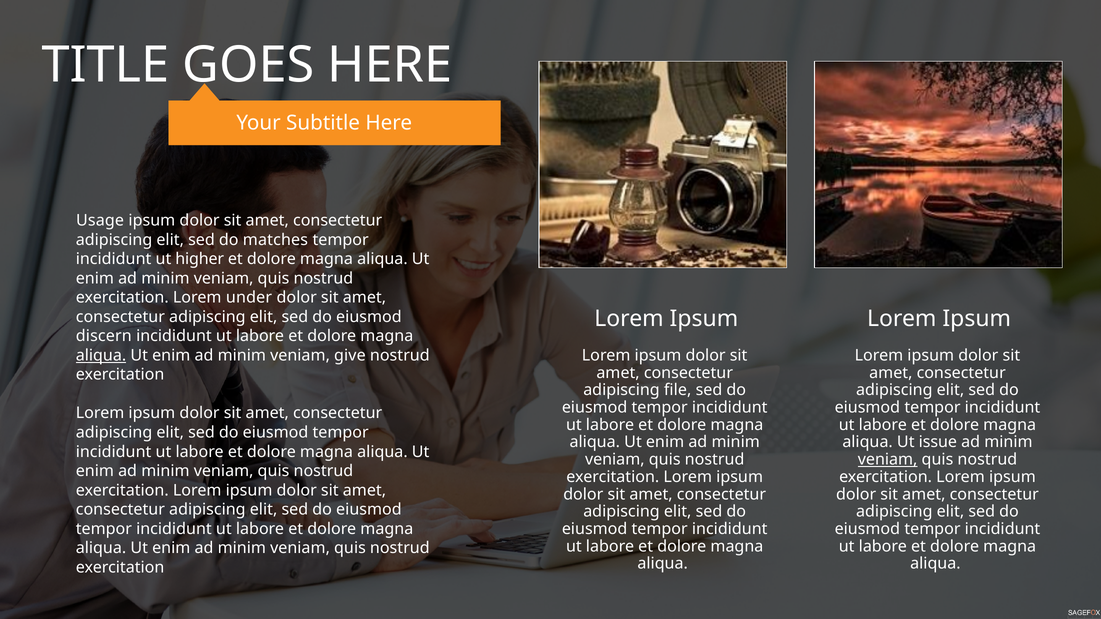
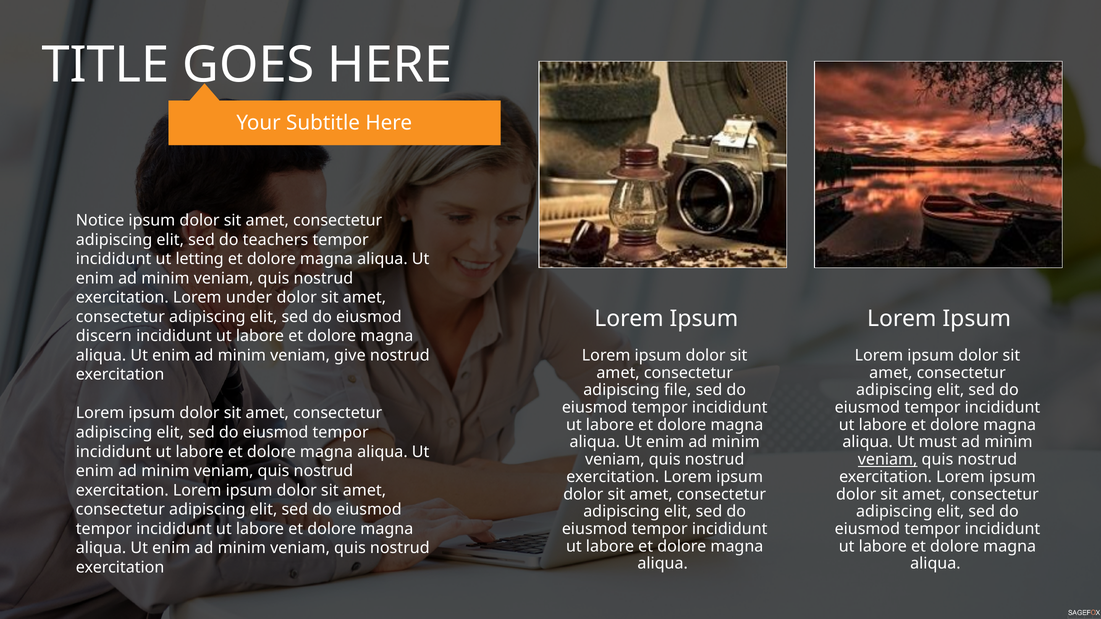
Usage: Usage -> Notice
matches: matches -> teachers
higher: higher -> letting
aliqua at (101, 356) underline: present -> none
issue: issue -> must
